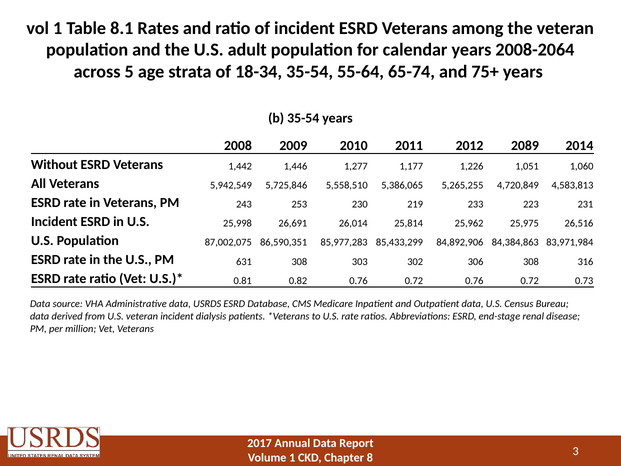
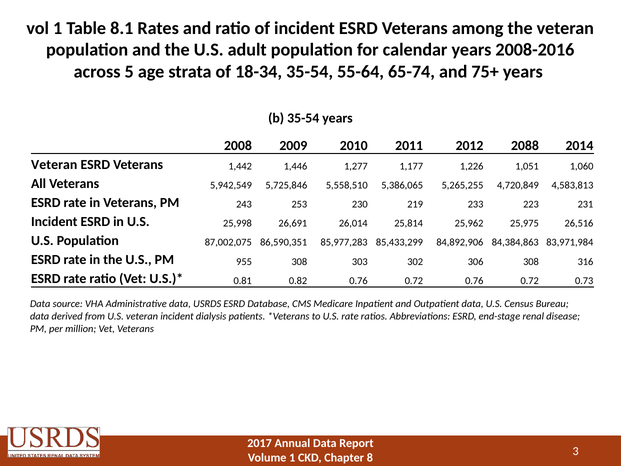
2008-2064: 2008-2064 -> 2008-2016
2089: 2089 -> 2088
Without at (54, 165): Without -> Veteran
631: 631 -> 955
